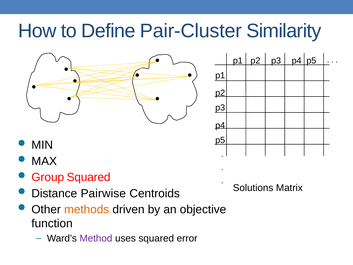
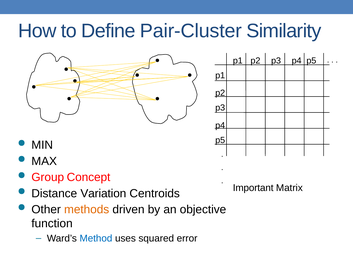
Group Squared: Squared -> Concept
Solutions: Solutions -> Important
Pairwise: Pairwise -> Variation
Method colour: purple -> blue
